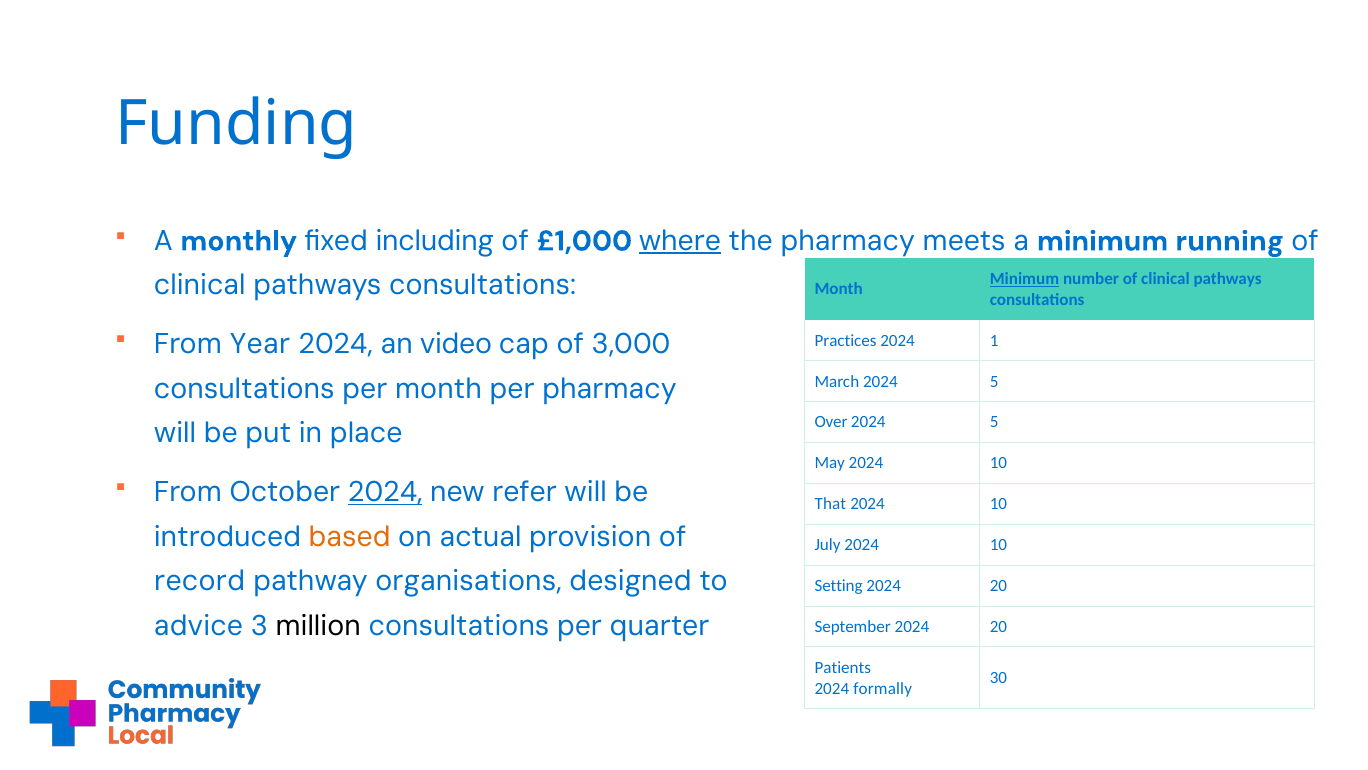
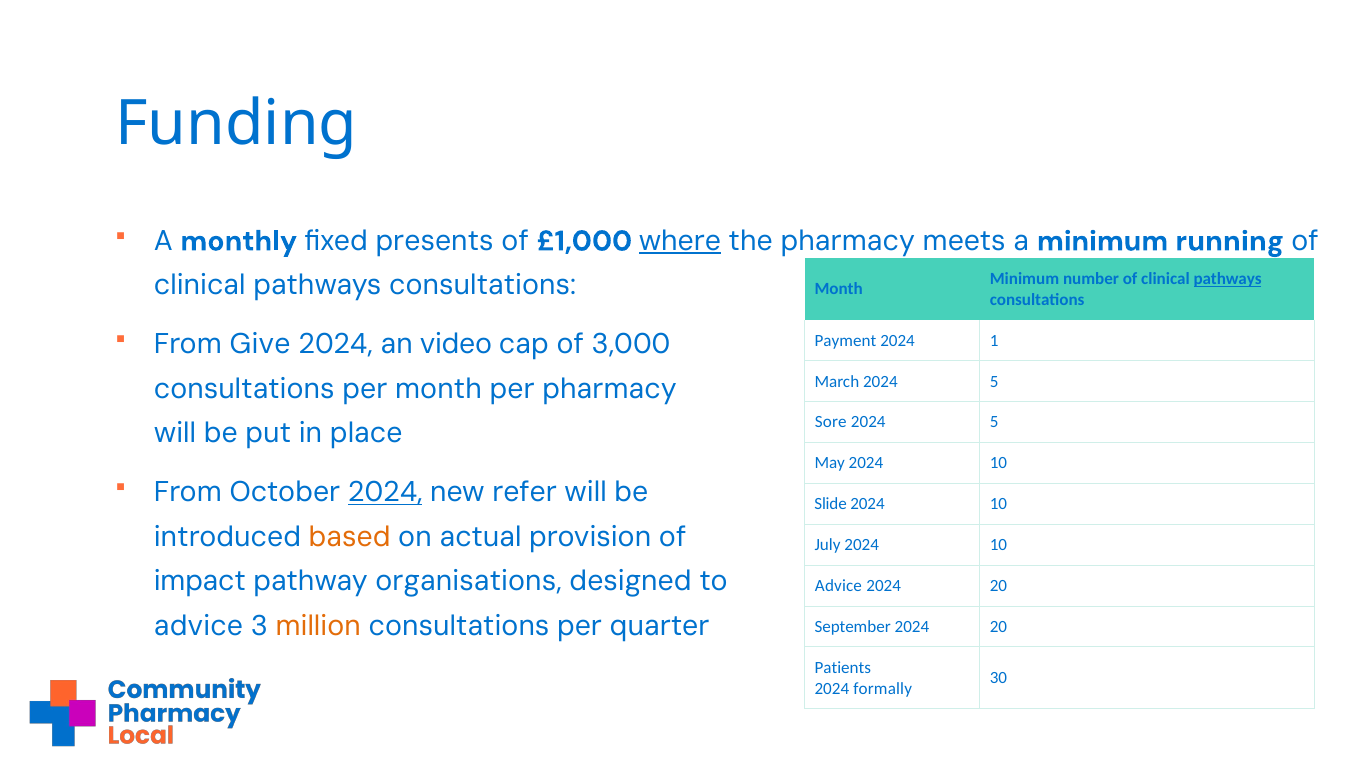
including: including -> presents
Minimum at (1024, 279) underline: present -> none
pathways at (1228, 279) underline: none -> present
Year: Year -> Give
Practices: Practices -> Payment
Over: Over -> Sore
That: That -> Slide
record: record -> impact
Setting at (839, 585): Setting -> Advice
million colour: black -> orange
